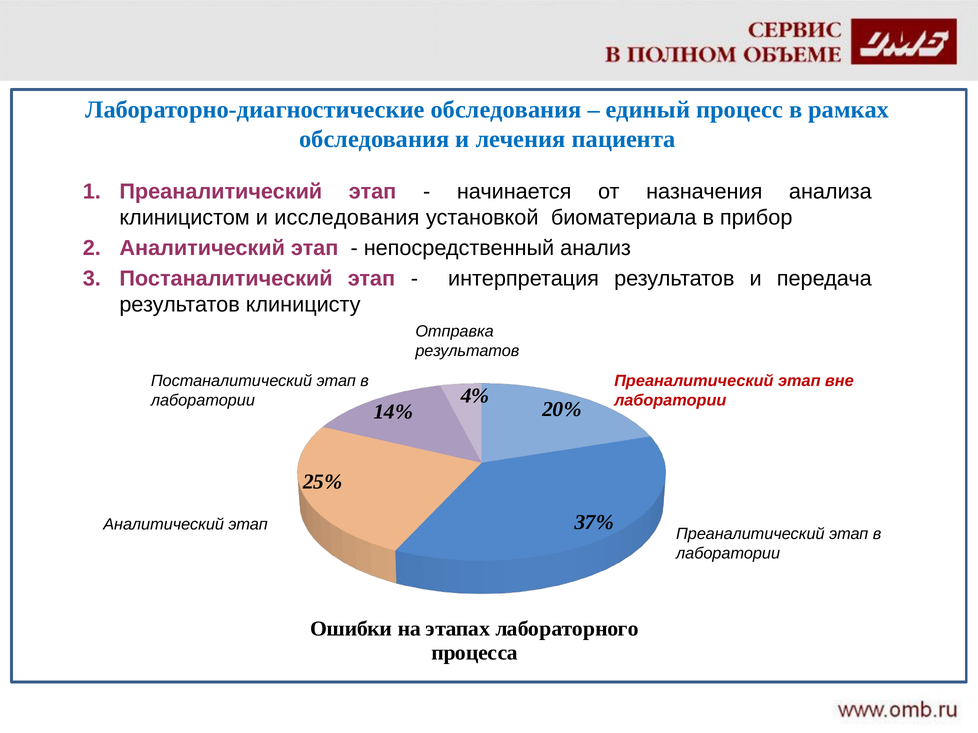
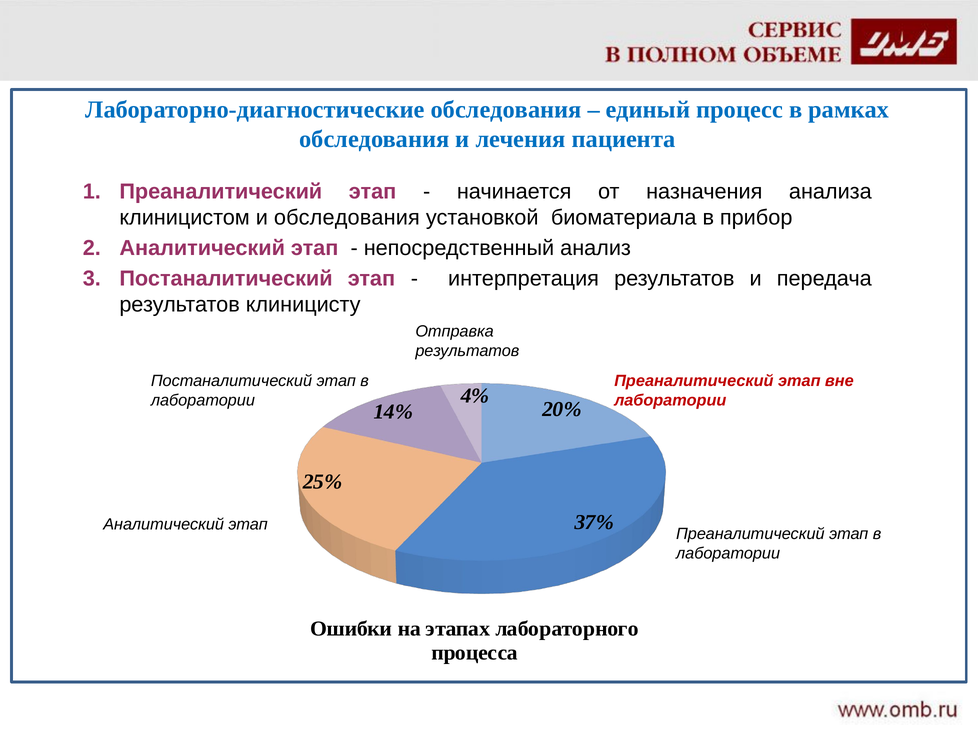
и исследования: исследования -> обследования
